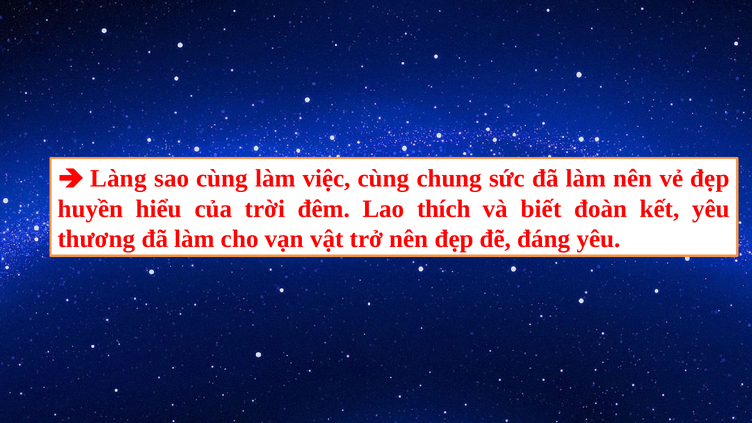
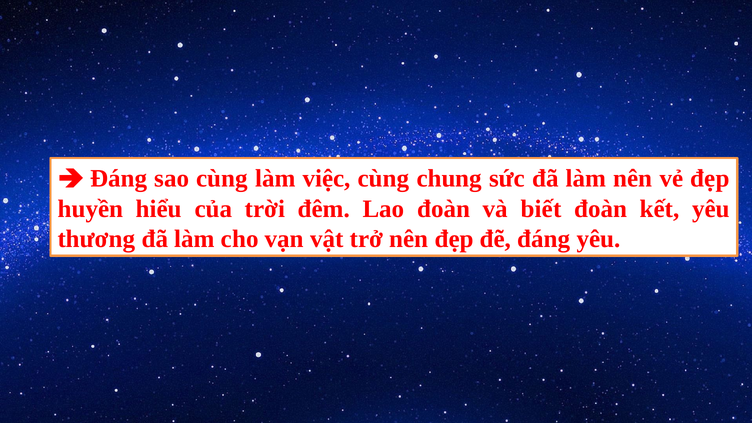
Làng at (118, 179): Làng -> Đáng
Lao thích: thích -> đoàn
